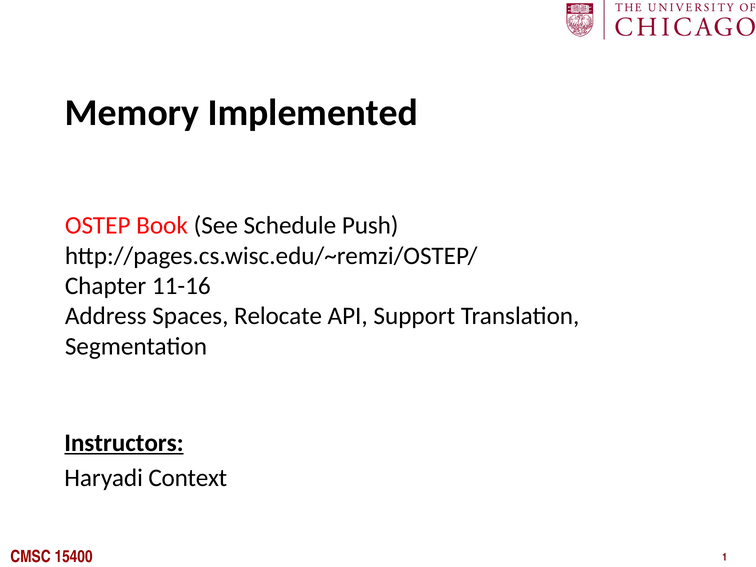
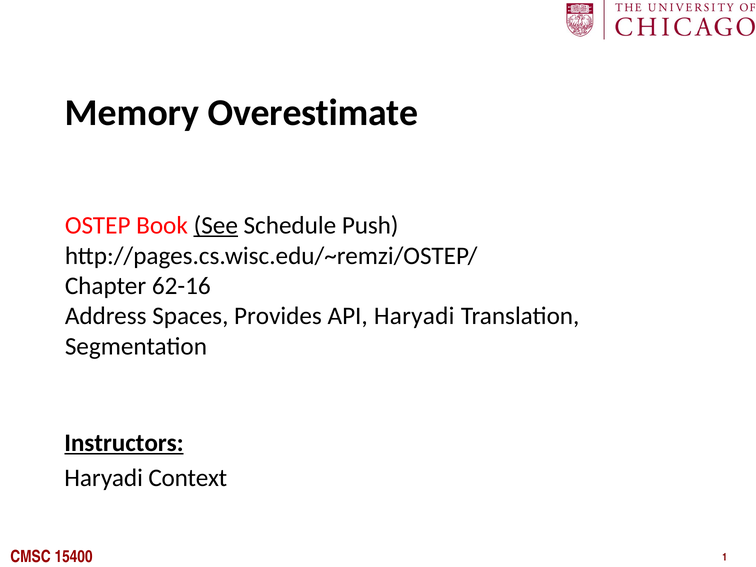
Implemented: Implemented -> Overestimate
See underline: none -> present
11-16: 11-16 -> 62-16
Relocate: Relocate -> Provides
API Support: Support -> Haryadi
